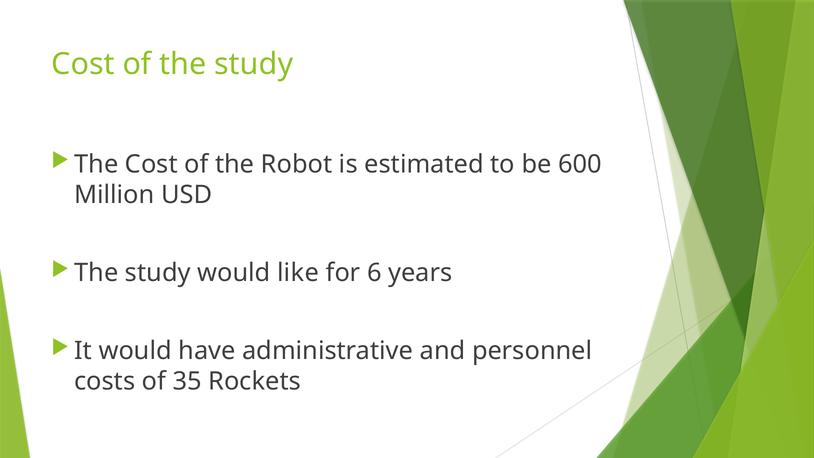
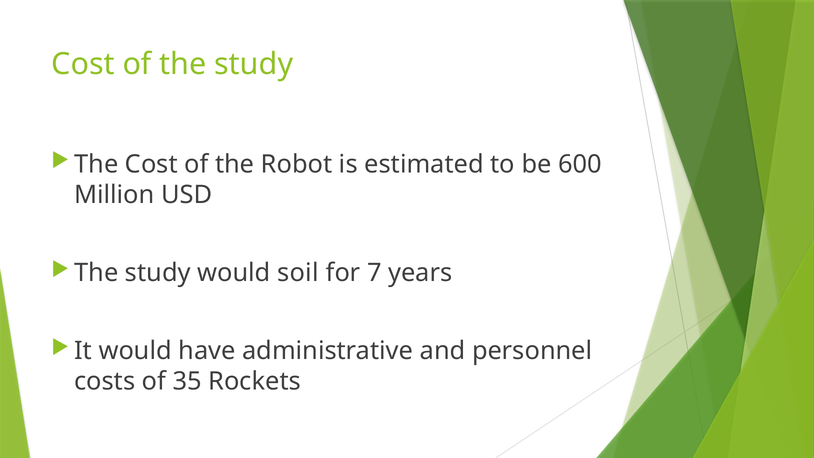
like: like -> soil
6: 6 -> 7
